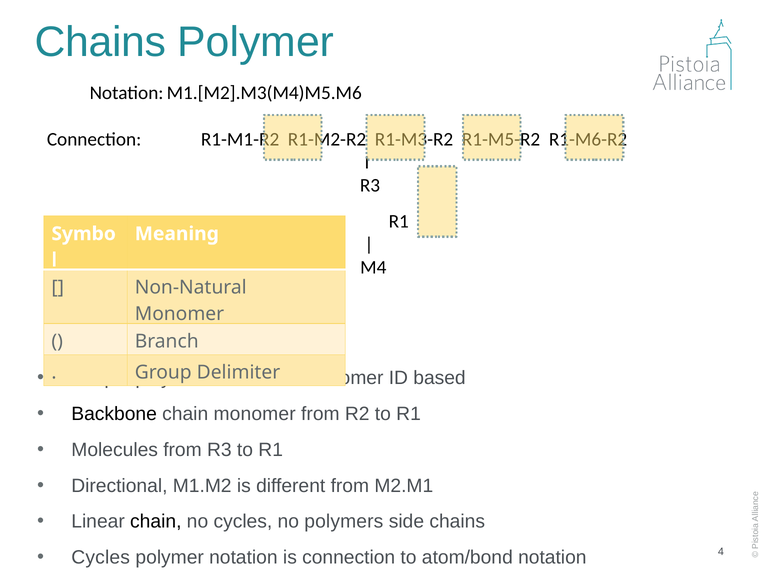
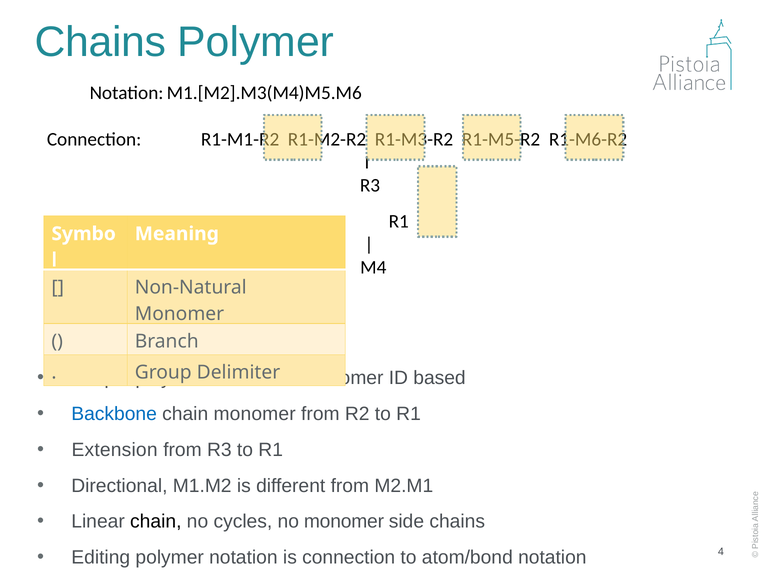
Backbone colour: black -> blue
Molecules: Molecules -> Extension
no polymers: polymers -> monomer
Cycles at (101, 558): Cycles -> Editing
